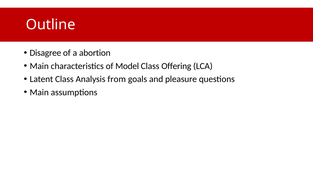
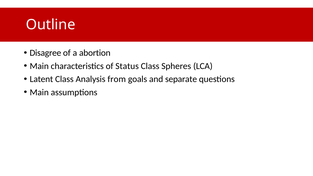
Model: Model -> Status
Offering: Offering -> Spheres
pleasure: pleasure -> separate
